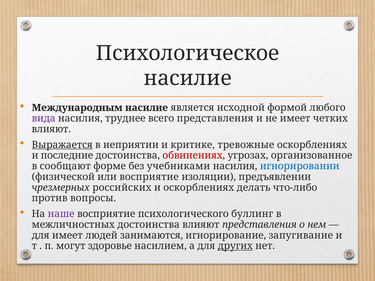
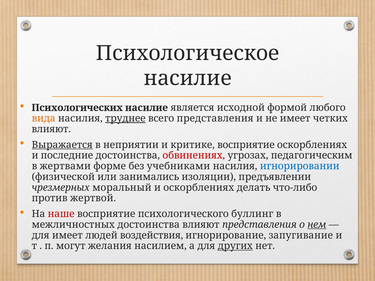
Международным: Международным -> Психологических
вида colour: purple -> orange
труднее underline: none -> present
критике тревожные: тревожные -> восприятие
организованное: организованное -> педагогическим
сообщают: сообщают -> жертвами
или восприятие: восприятие -> занимались
российских: российских -> моральный
вопросы: вопросы -> жертвой
наше colour: purple -> red
нем underline: none -> present
занимаются: занимаются -> воздействия
здоровье: здоровье -> желания
